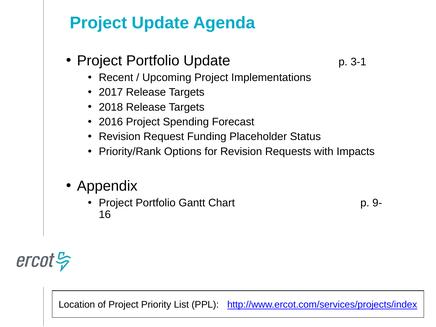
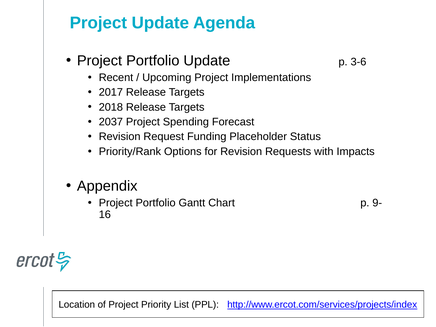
3-1: 3-1 -> 3-6
2016: 2016 -> 2037
